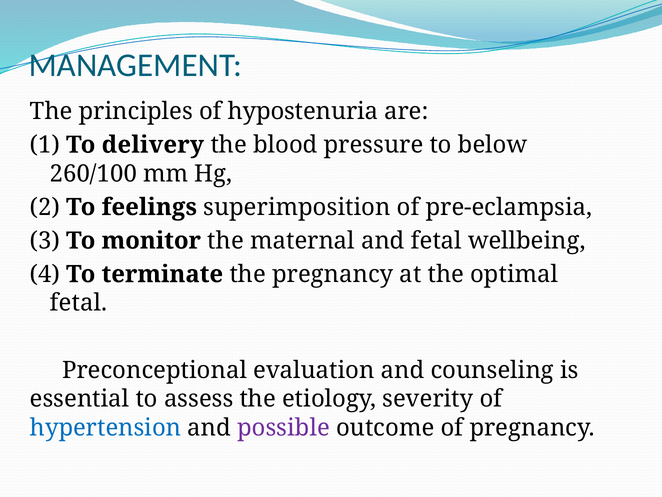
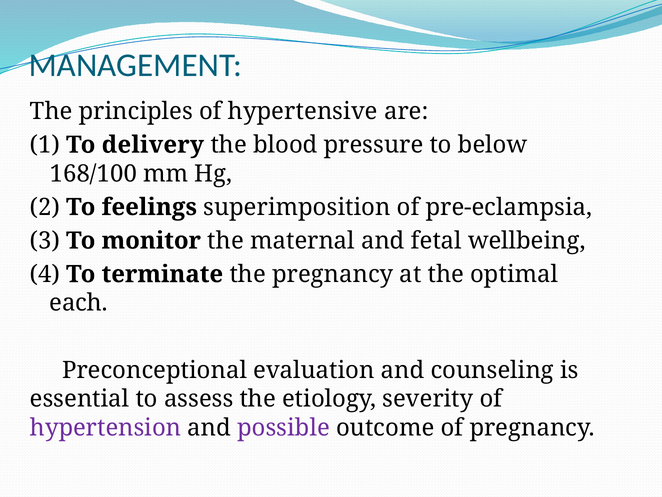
hypostenuria: hypostenuria -> hypertensive
260/100: 260/100 -> 168/100
fetal at (78, 303): fetal -> each
hypertension colour: blue -> purple
